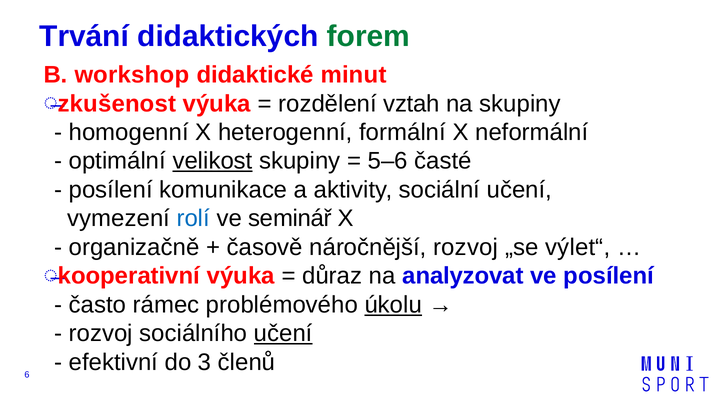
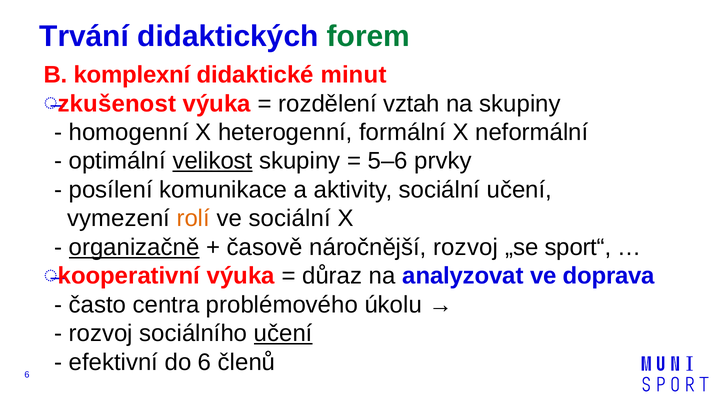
workshop: workshop -> komplexní
časté: časté -> prvky
rolí colour: blue -> orange
ve seminář: seminář -> sociální
organizačně underline: none -> present
výlet“: výlet“ -> sport“
ve posílení: posílení -> doprava
rámec: rámec -> centra
úkolu underline: present -> none
do 3: 3 -> 6
